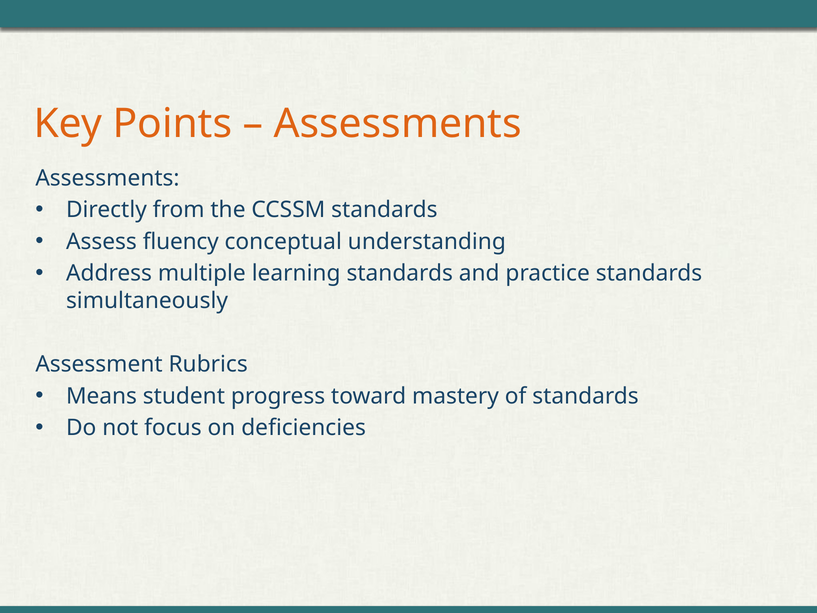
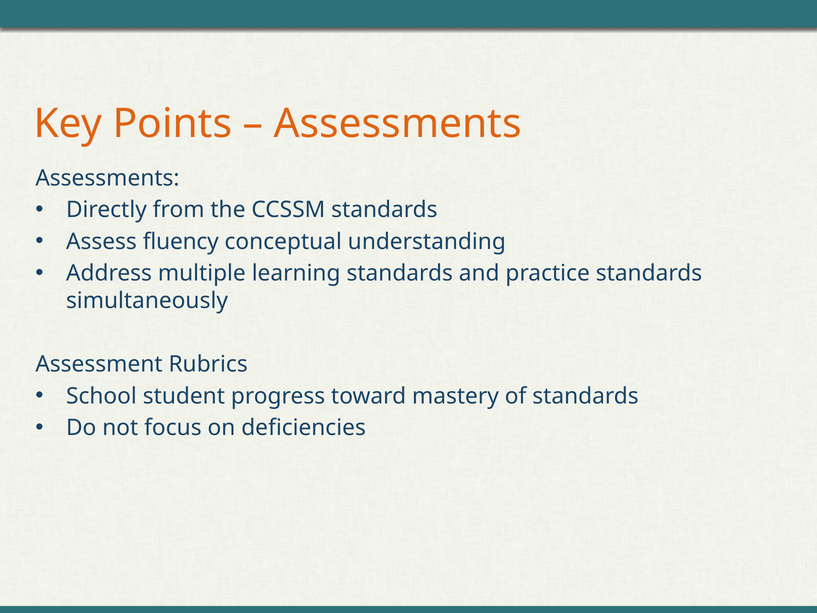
Means: Means -> School
